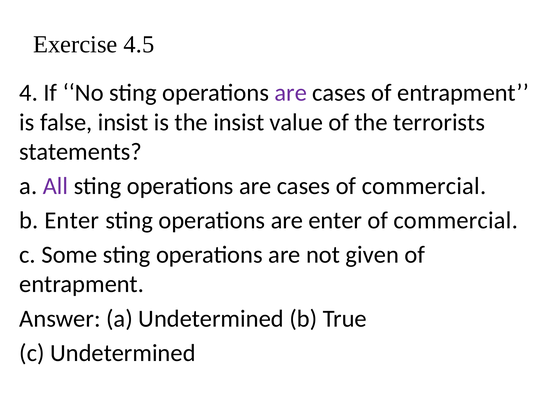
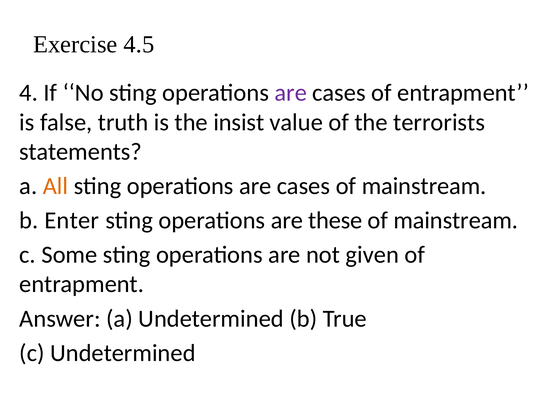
false insist: insist -> truth
All colour: purple -> orange
cases of commercial: commercial -> mainstream
are enter: enter -> these
commercial at (456, 220): commercial -> mainstream
